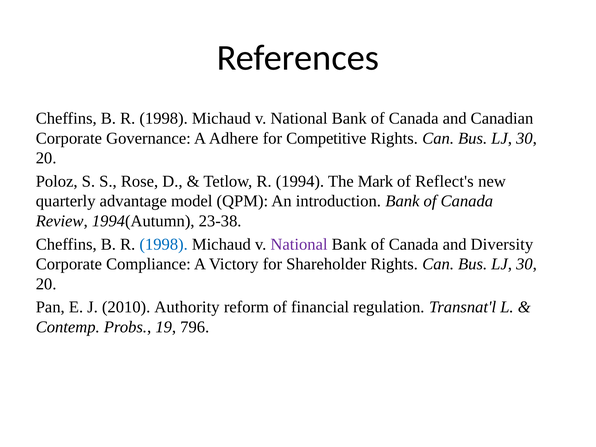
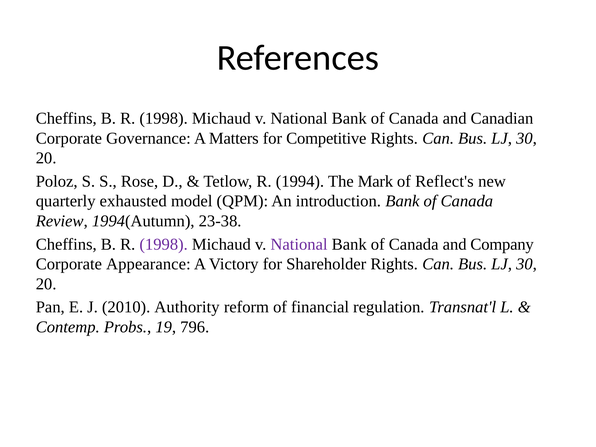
Adhere: Adhere -> Matters
advantage: advantage -> exhausted
1998 at (164, 244) colour: blue -> purple
Diversity: Diversity -> Company
Compliance: Compliance -> Appearance
